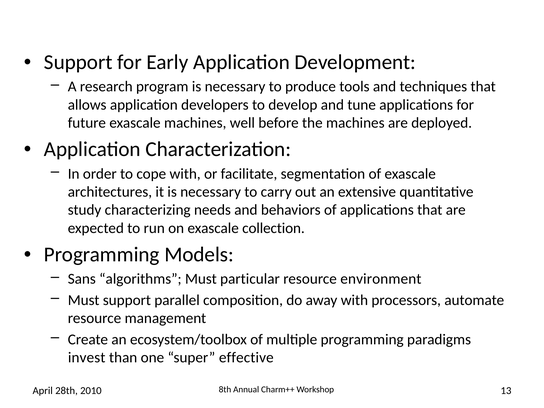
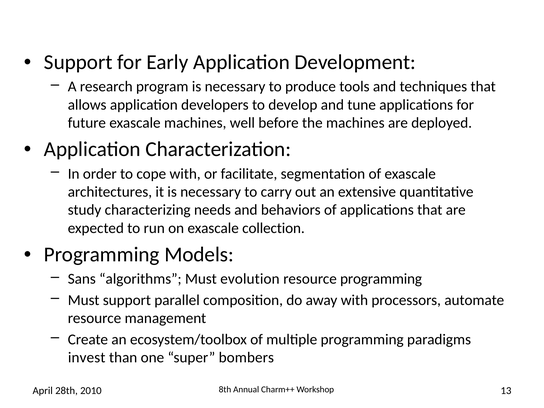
particular: particular -> evolution
resource environment: environment -> programming
effective: effective -> bombers
